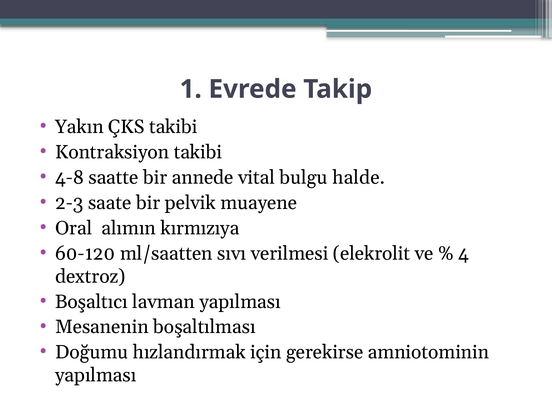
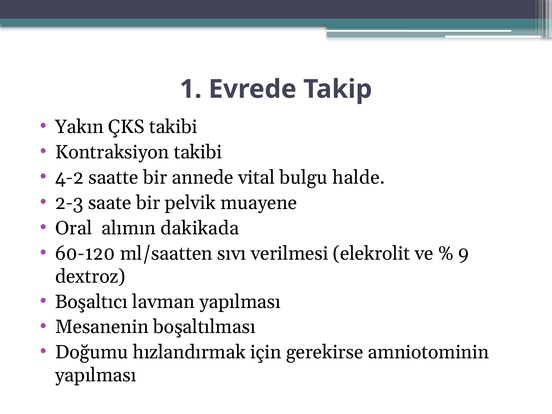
4-8: 4-8 -> 4-2
kırmızıya: kırmızıya -> dakikada
4: 4 -> 9
